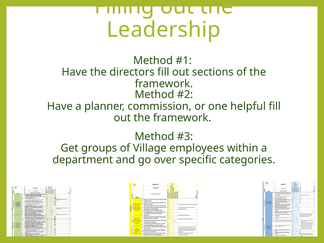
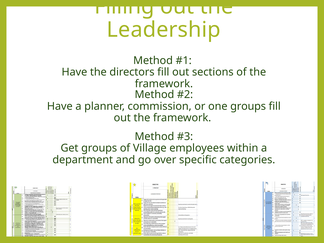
one helpful: helpful -> groups
